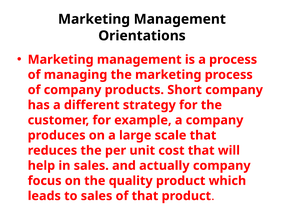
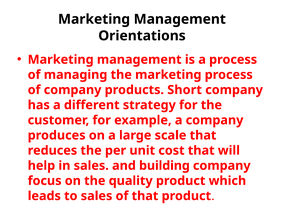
actually: actually -> building
